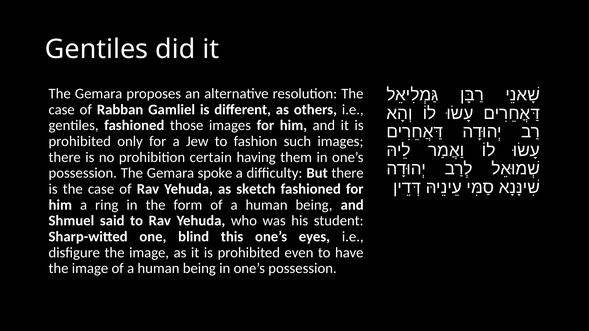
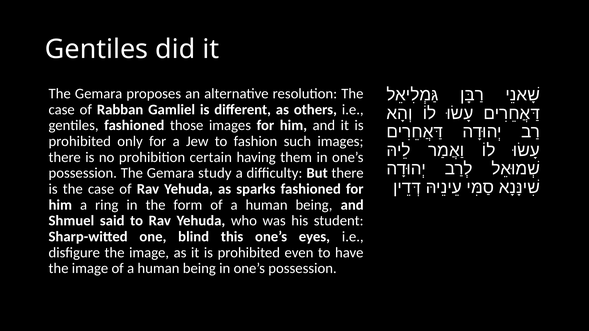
spoke: spoke -> study
sketch: sketch -> sparks
